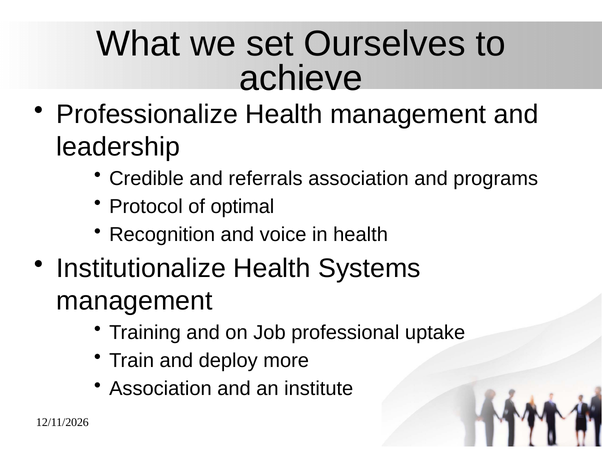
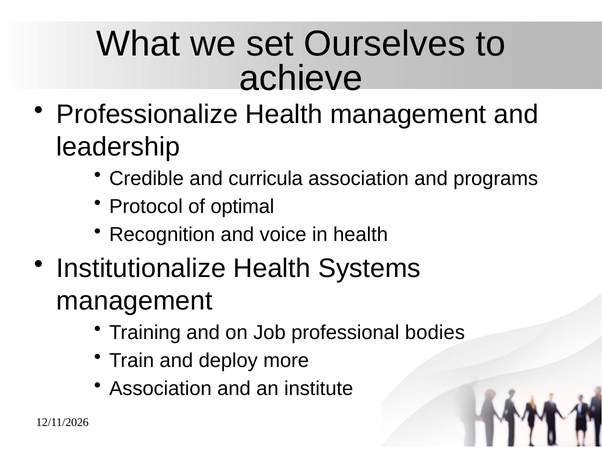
referrals: referrals -> curricula
uptake: uptake -> bodies
